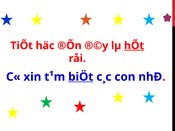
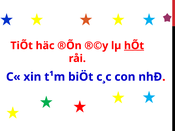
biÖt underline: present -> none
